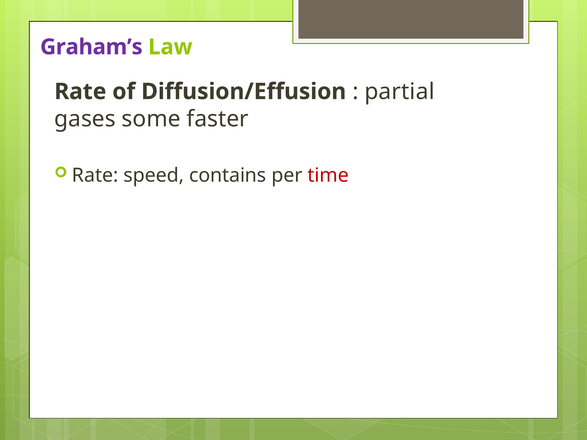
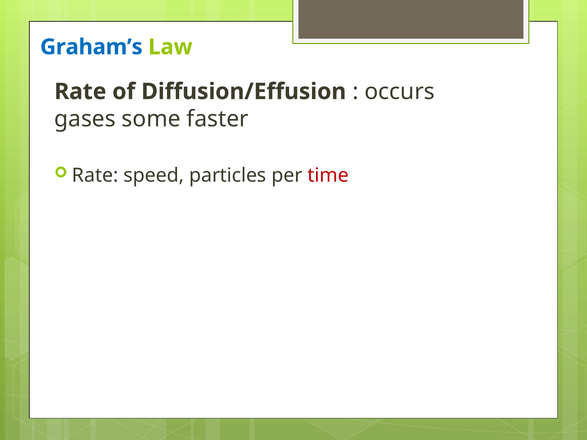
Graham’s colour: purple -> blue
partial: partial -> occurs
contains: contains -> particles
